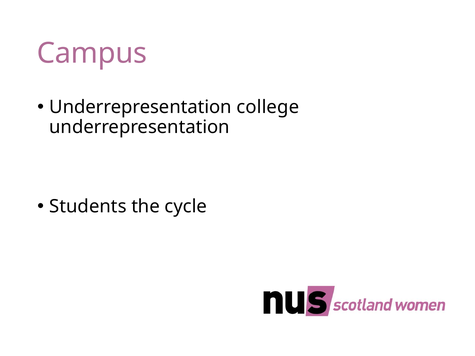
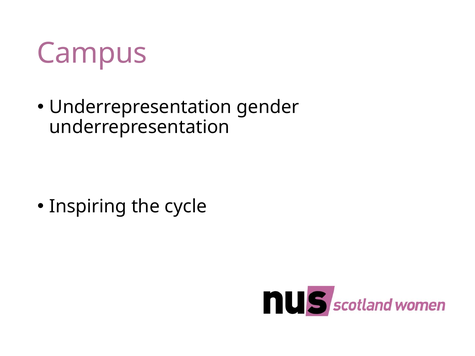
college: college -> gender
Students: Students -> Inspiring
